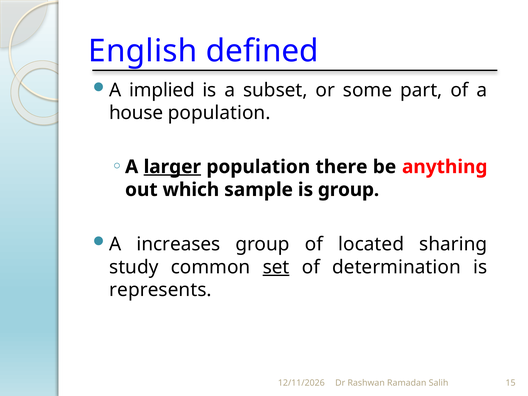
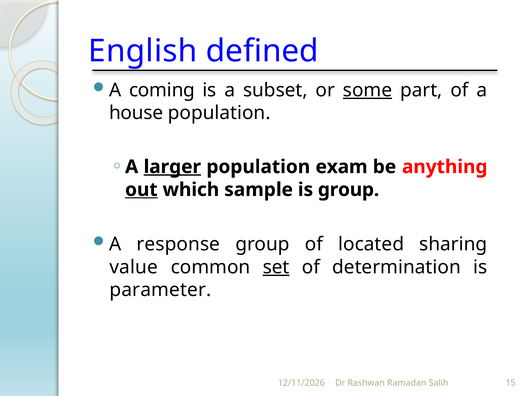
implied: implied -> coming
some underline: none -> present
there: there -> exam
out underline: none -> present
increases: increases -> response
study: study -> value
represents: represents -> parameter
